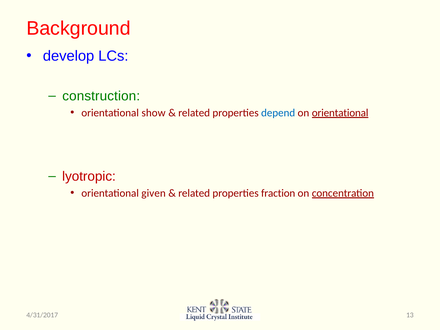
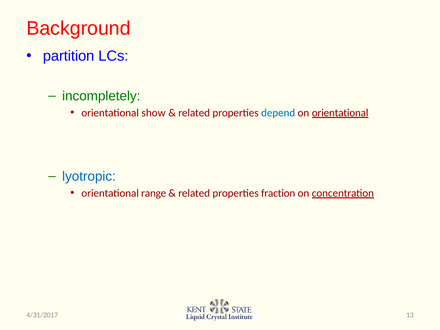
develop: develop -> partition
construction: construction -> incompletely
lyotropic colour: red -> blue
given: given -> range
